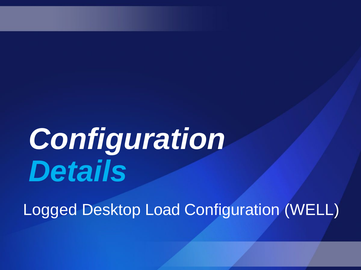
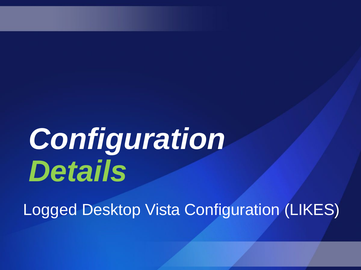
Details colour: light blue -> light green
Load: Load -> Vista
WELL: WELL -> LIKES
